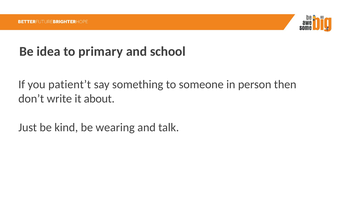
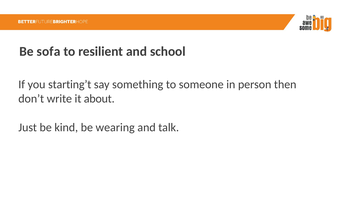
idea: idea -> sofa
primary: primary -> resilient
patient’t: patient’t -> starting’t
